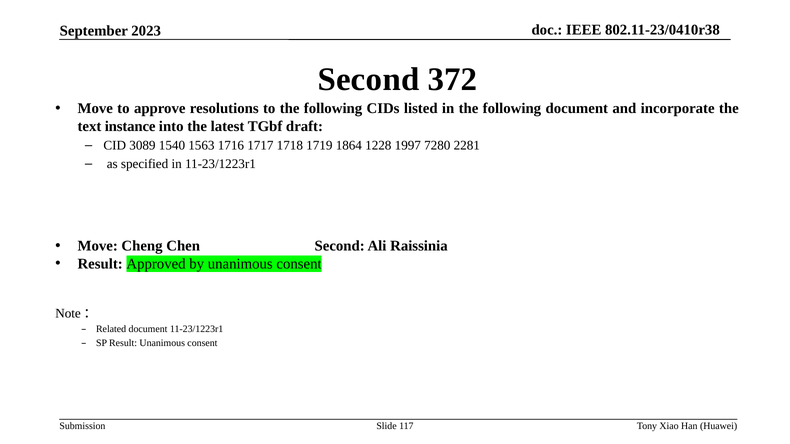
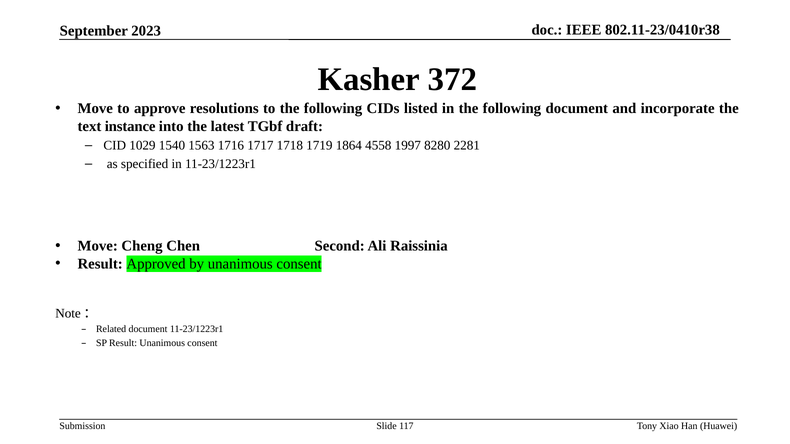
Second at (368, 79): Second -> Kasher
3089: 3089 -> 1029
1228: 1228 -> 4558
7280: 7280 -> 8280
